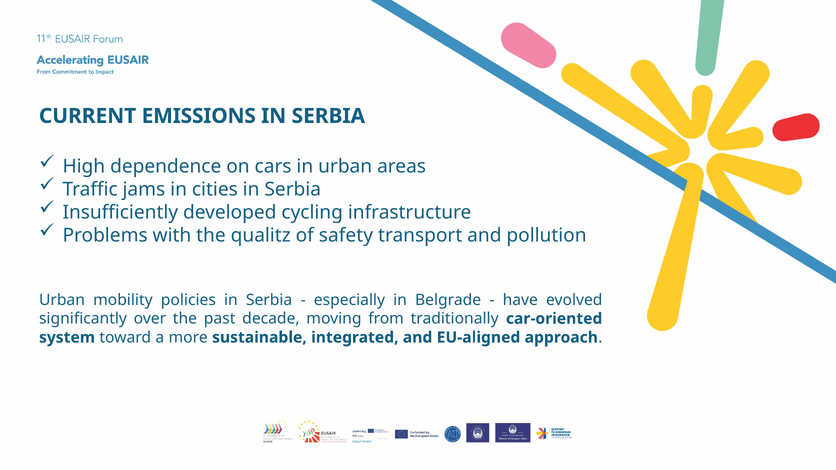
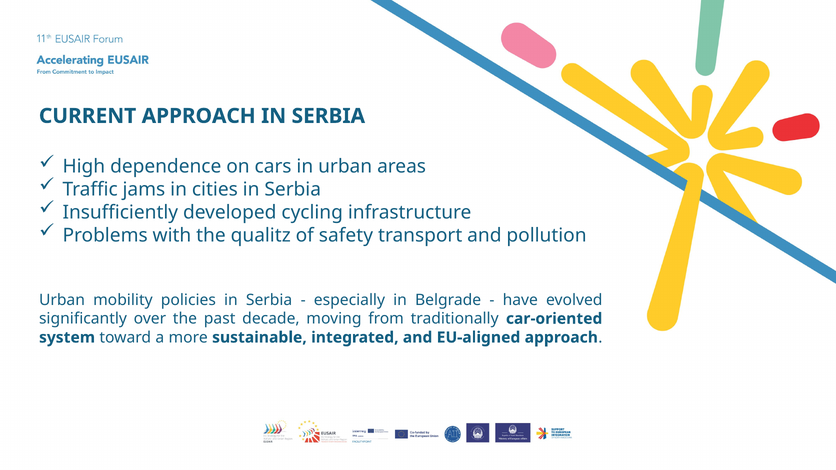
CURRENT EMISSIONS: EMISSIONS -> APPROACH
